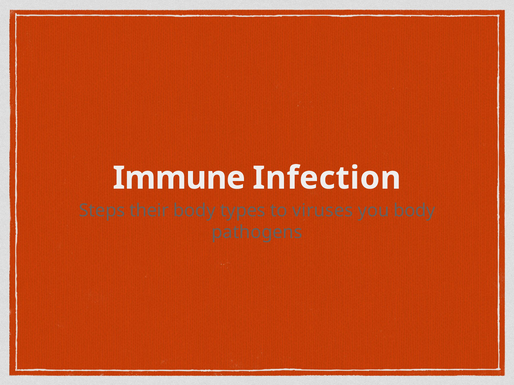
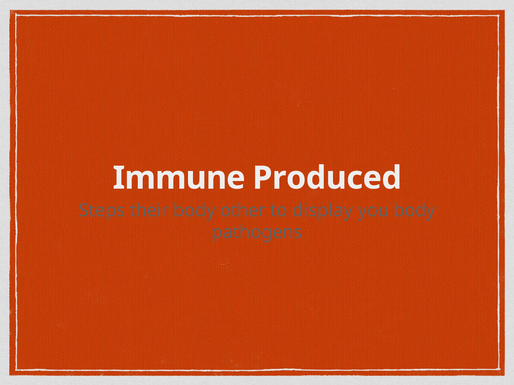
Infection: Infection -> Produced
types: types -> other
viruses: viruses -> display
